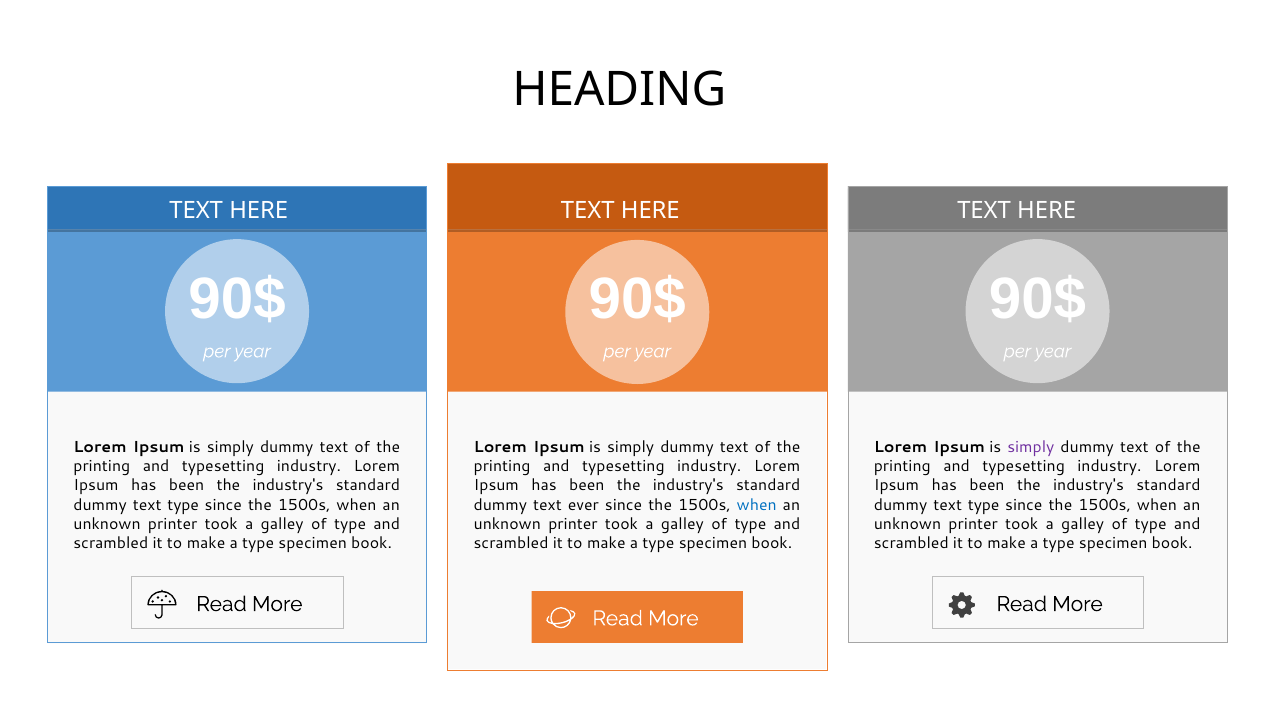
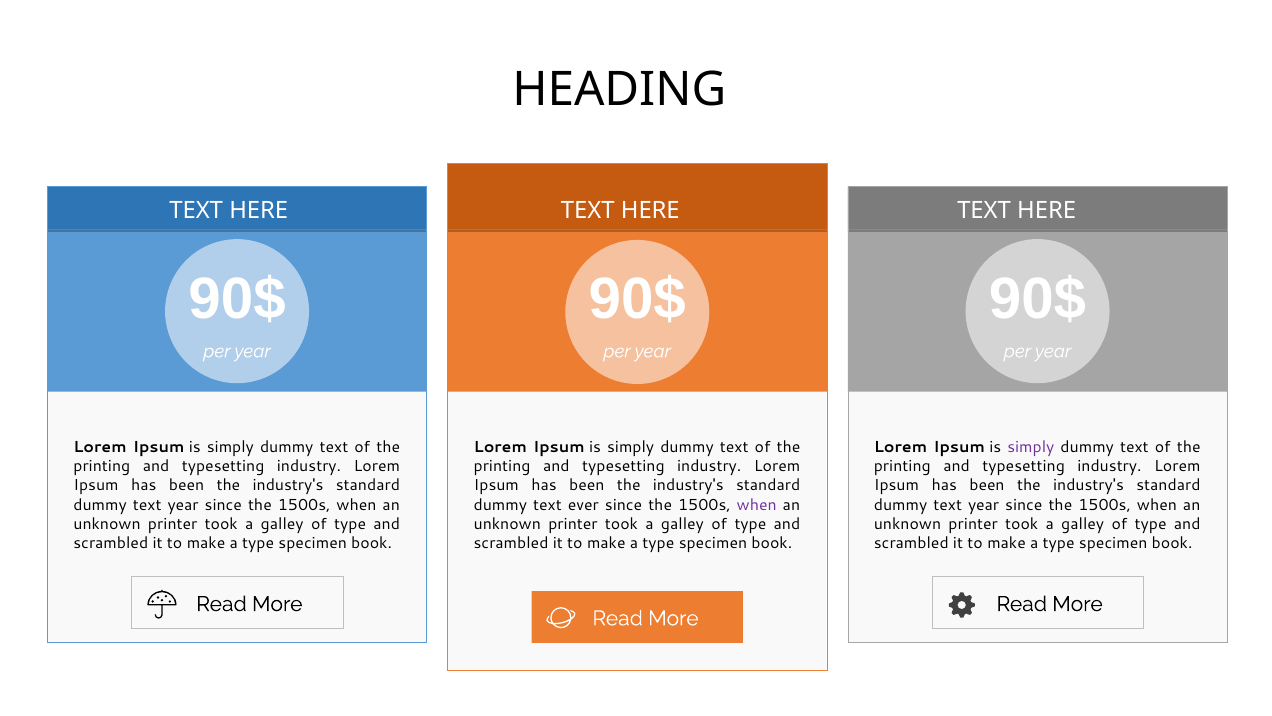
type at (183, 504): type -> year
when at (757, 504) colour: blue -> purple
type at (984, 504): type -> year
